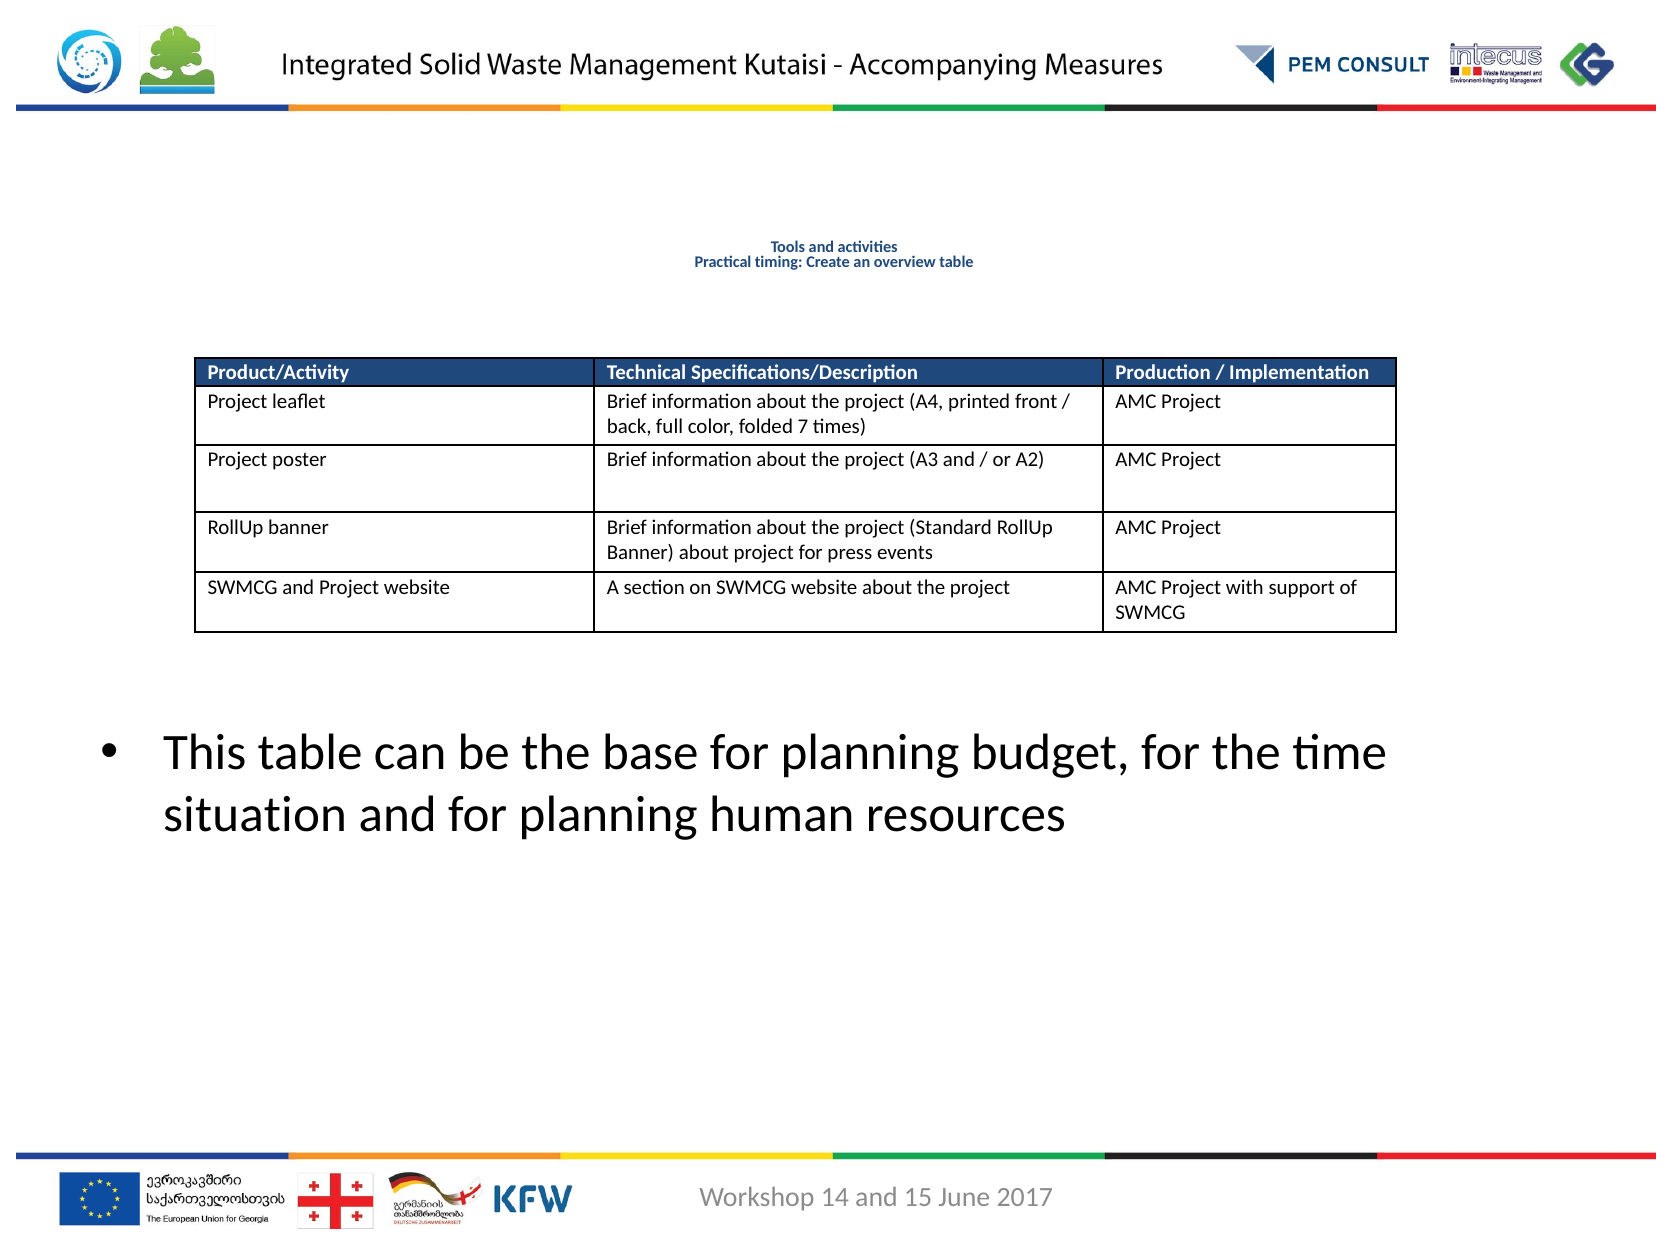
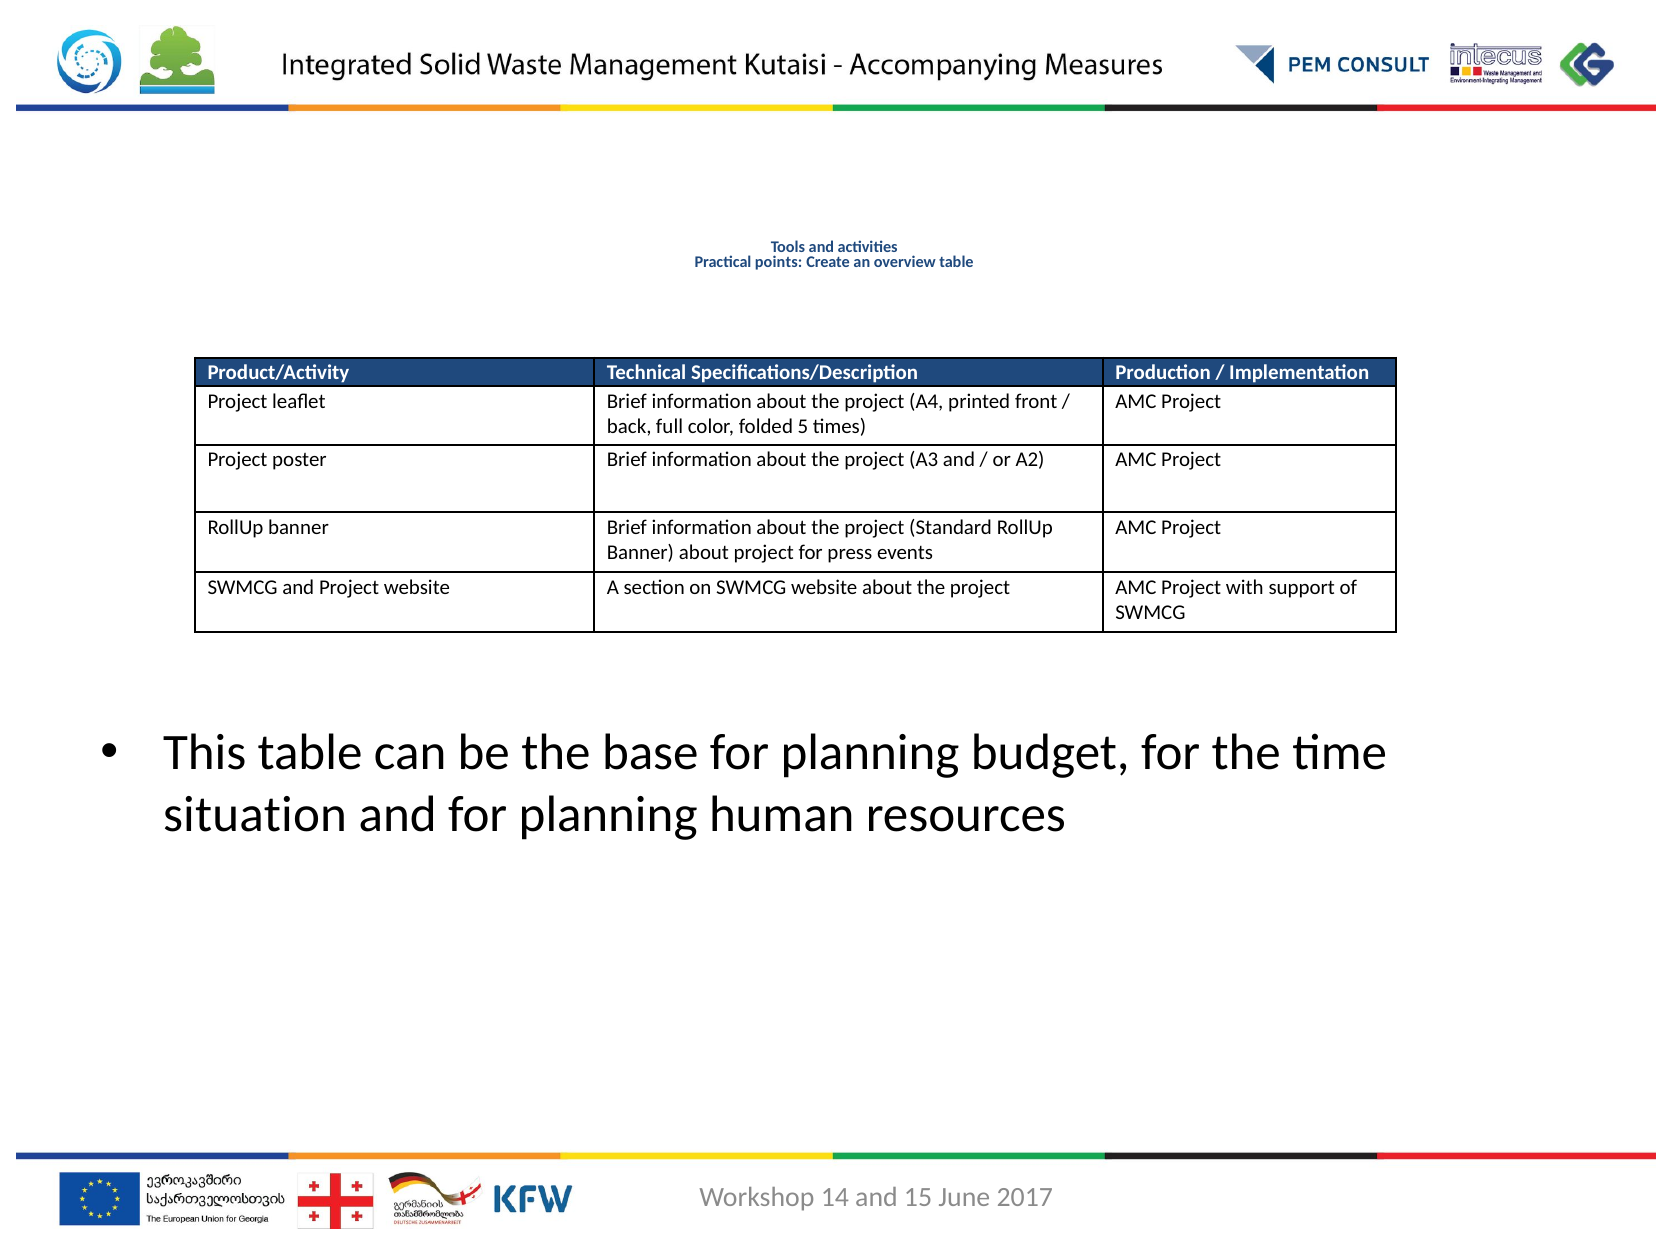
timing: timing -> points
7: 7 -> 5
